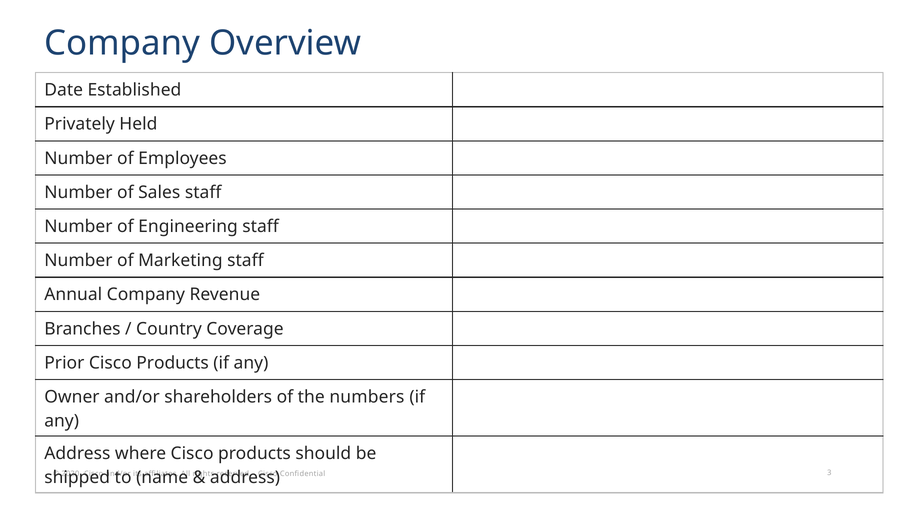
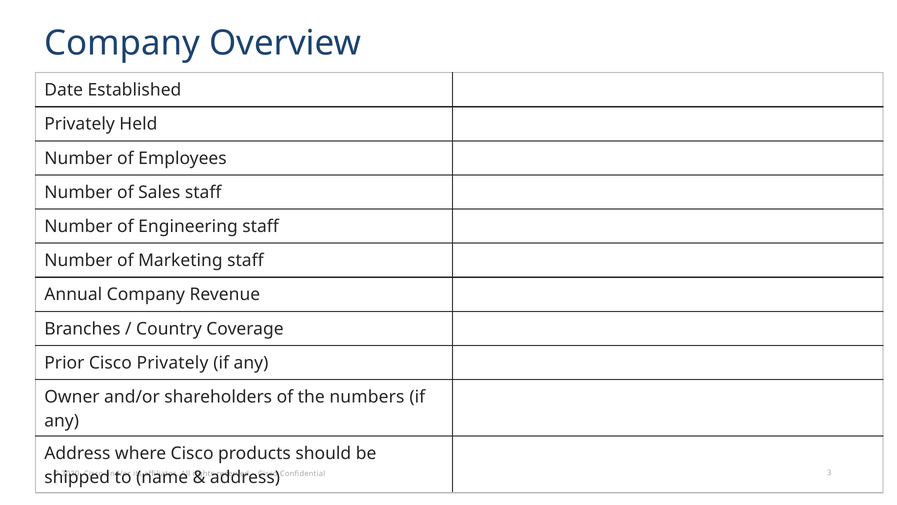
Prior Cisco Products: Products -> Privately
